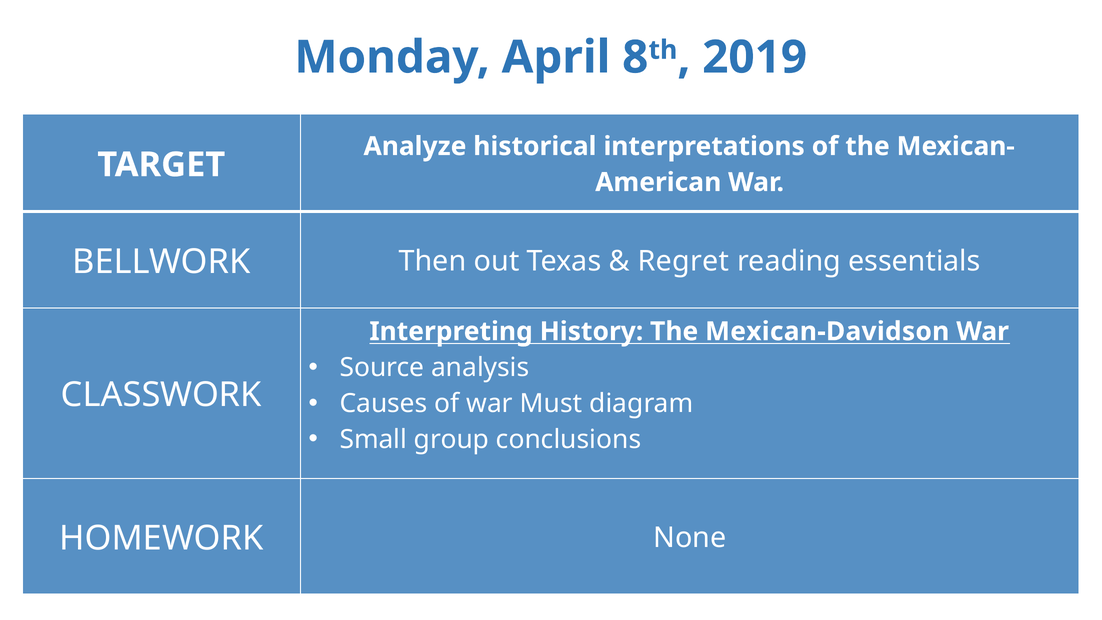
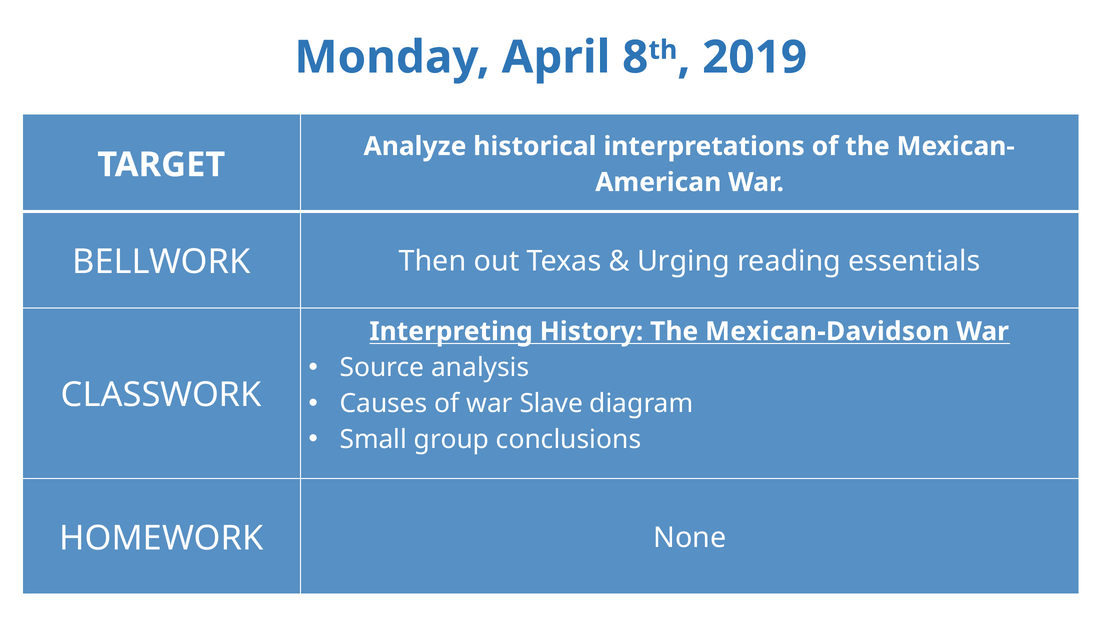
Regret: Regret -> Urging
Must: Must -> Slave
